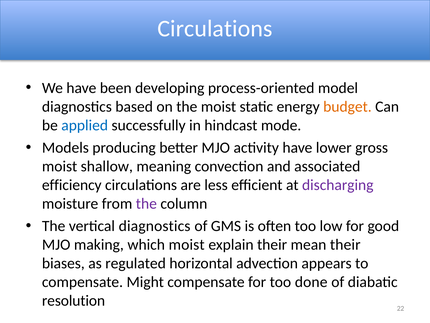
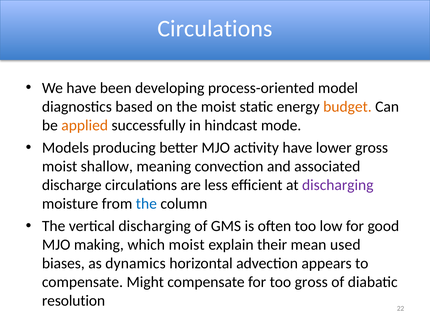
applied colour: blue -> orange
efficiency: efficiency -> discharge
the at (146, 203) colour: purple -> blue
vertical diagnostics: diagnostics -> discharging
mean their: their -> used
regulated: regulated -> dynamics
too done: done -> gross
